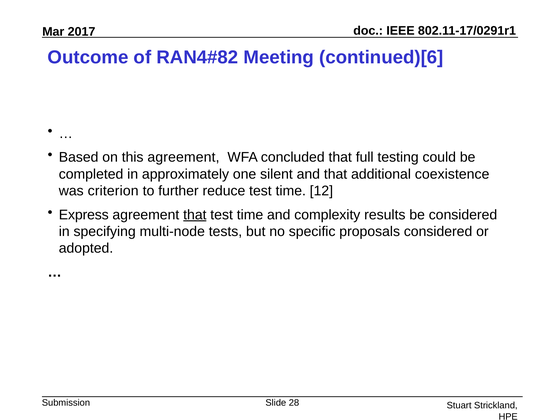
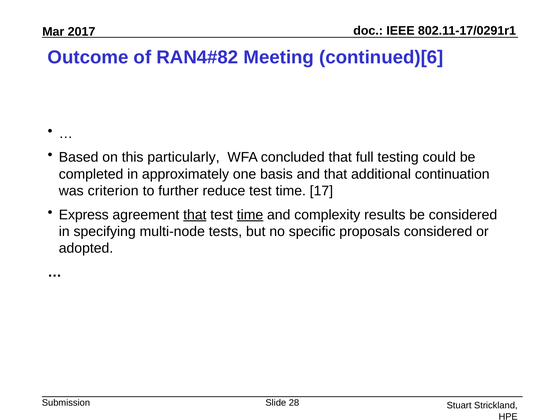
this agreement: agreement -> particularly
silent: silent -> basis
coexistence: coexistence -> continuation
12: 12 -> 17
time at (250, 215) underline: none -> present
